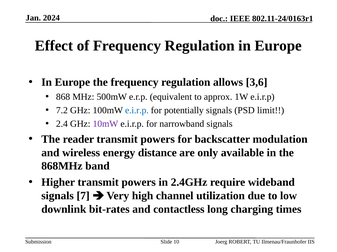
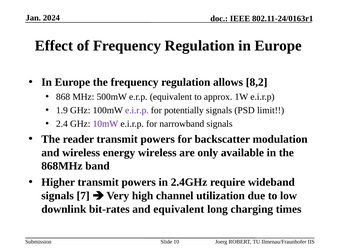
3,6: 3,6 -> 8,2
7.2: 7.2 -> 1.9
e.i.r.p at (137, 111) colour: blue -> purple
energy distance: distance -> wireless
and contactless: contactless -> equivalent
